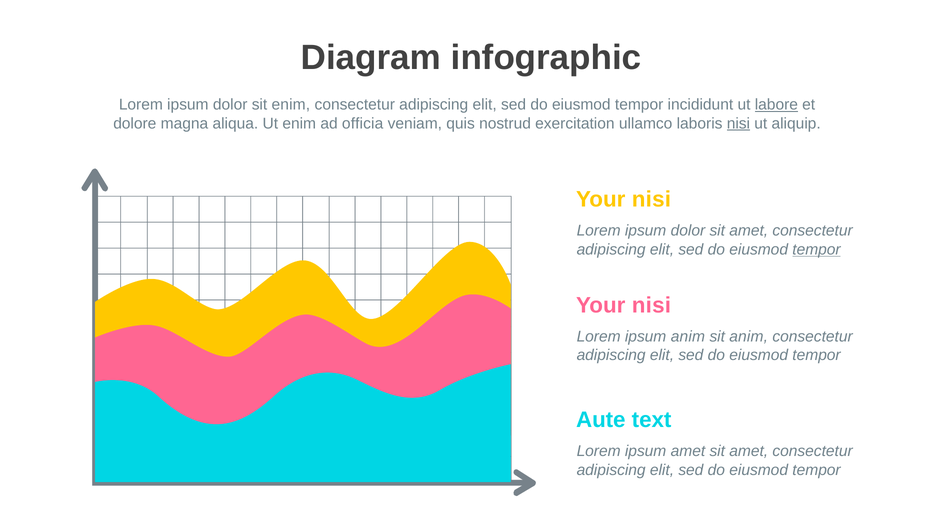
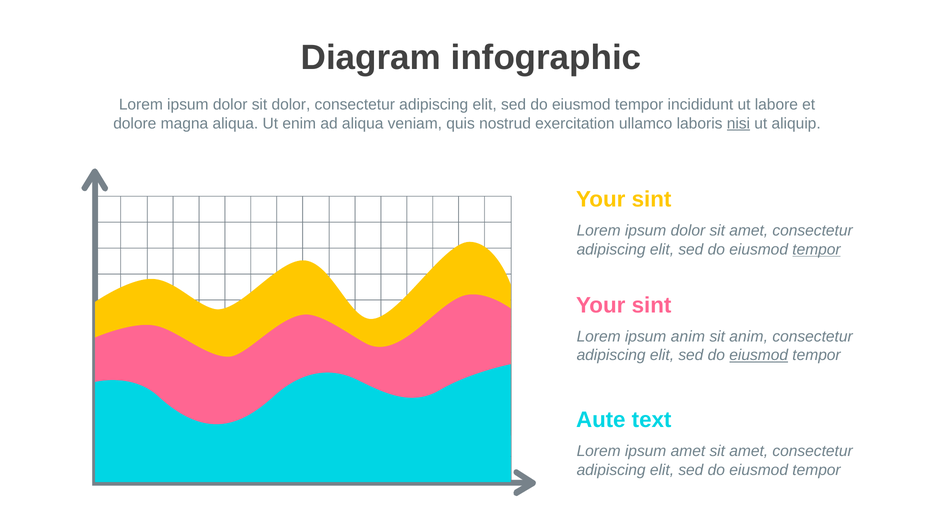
sit enim: enim -> dolor
labore underline: present -> none
ad officia: officia -> aliqua
nisi at (651, 200): nisi -> sint
nisi at (651, 305): nisi -> sint
eiusmod at (759, 355) underline: none -> present
